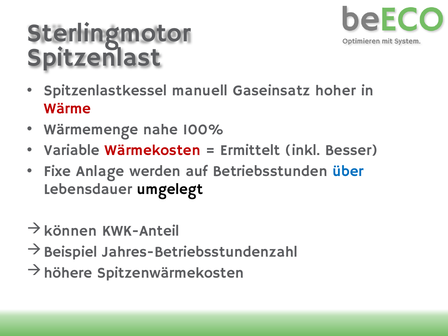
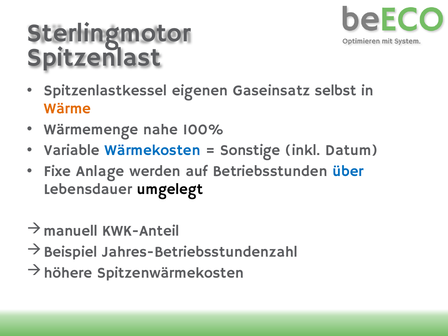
manuell: manuell -> eigenen
hoher: hoher -> selbst
Wärme colour: red -> orange
Wärmekosten colour: red -> blue
Ermittelt: Ermittelt -> Sonstige
Besser: Besser -> Datum
können: können -> manuell
